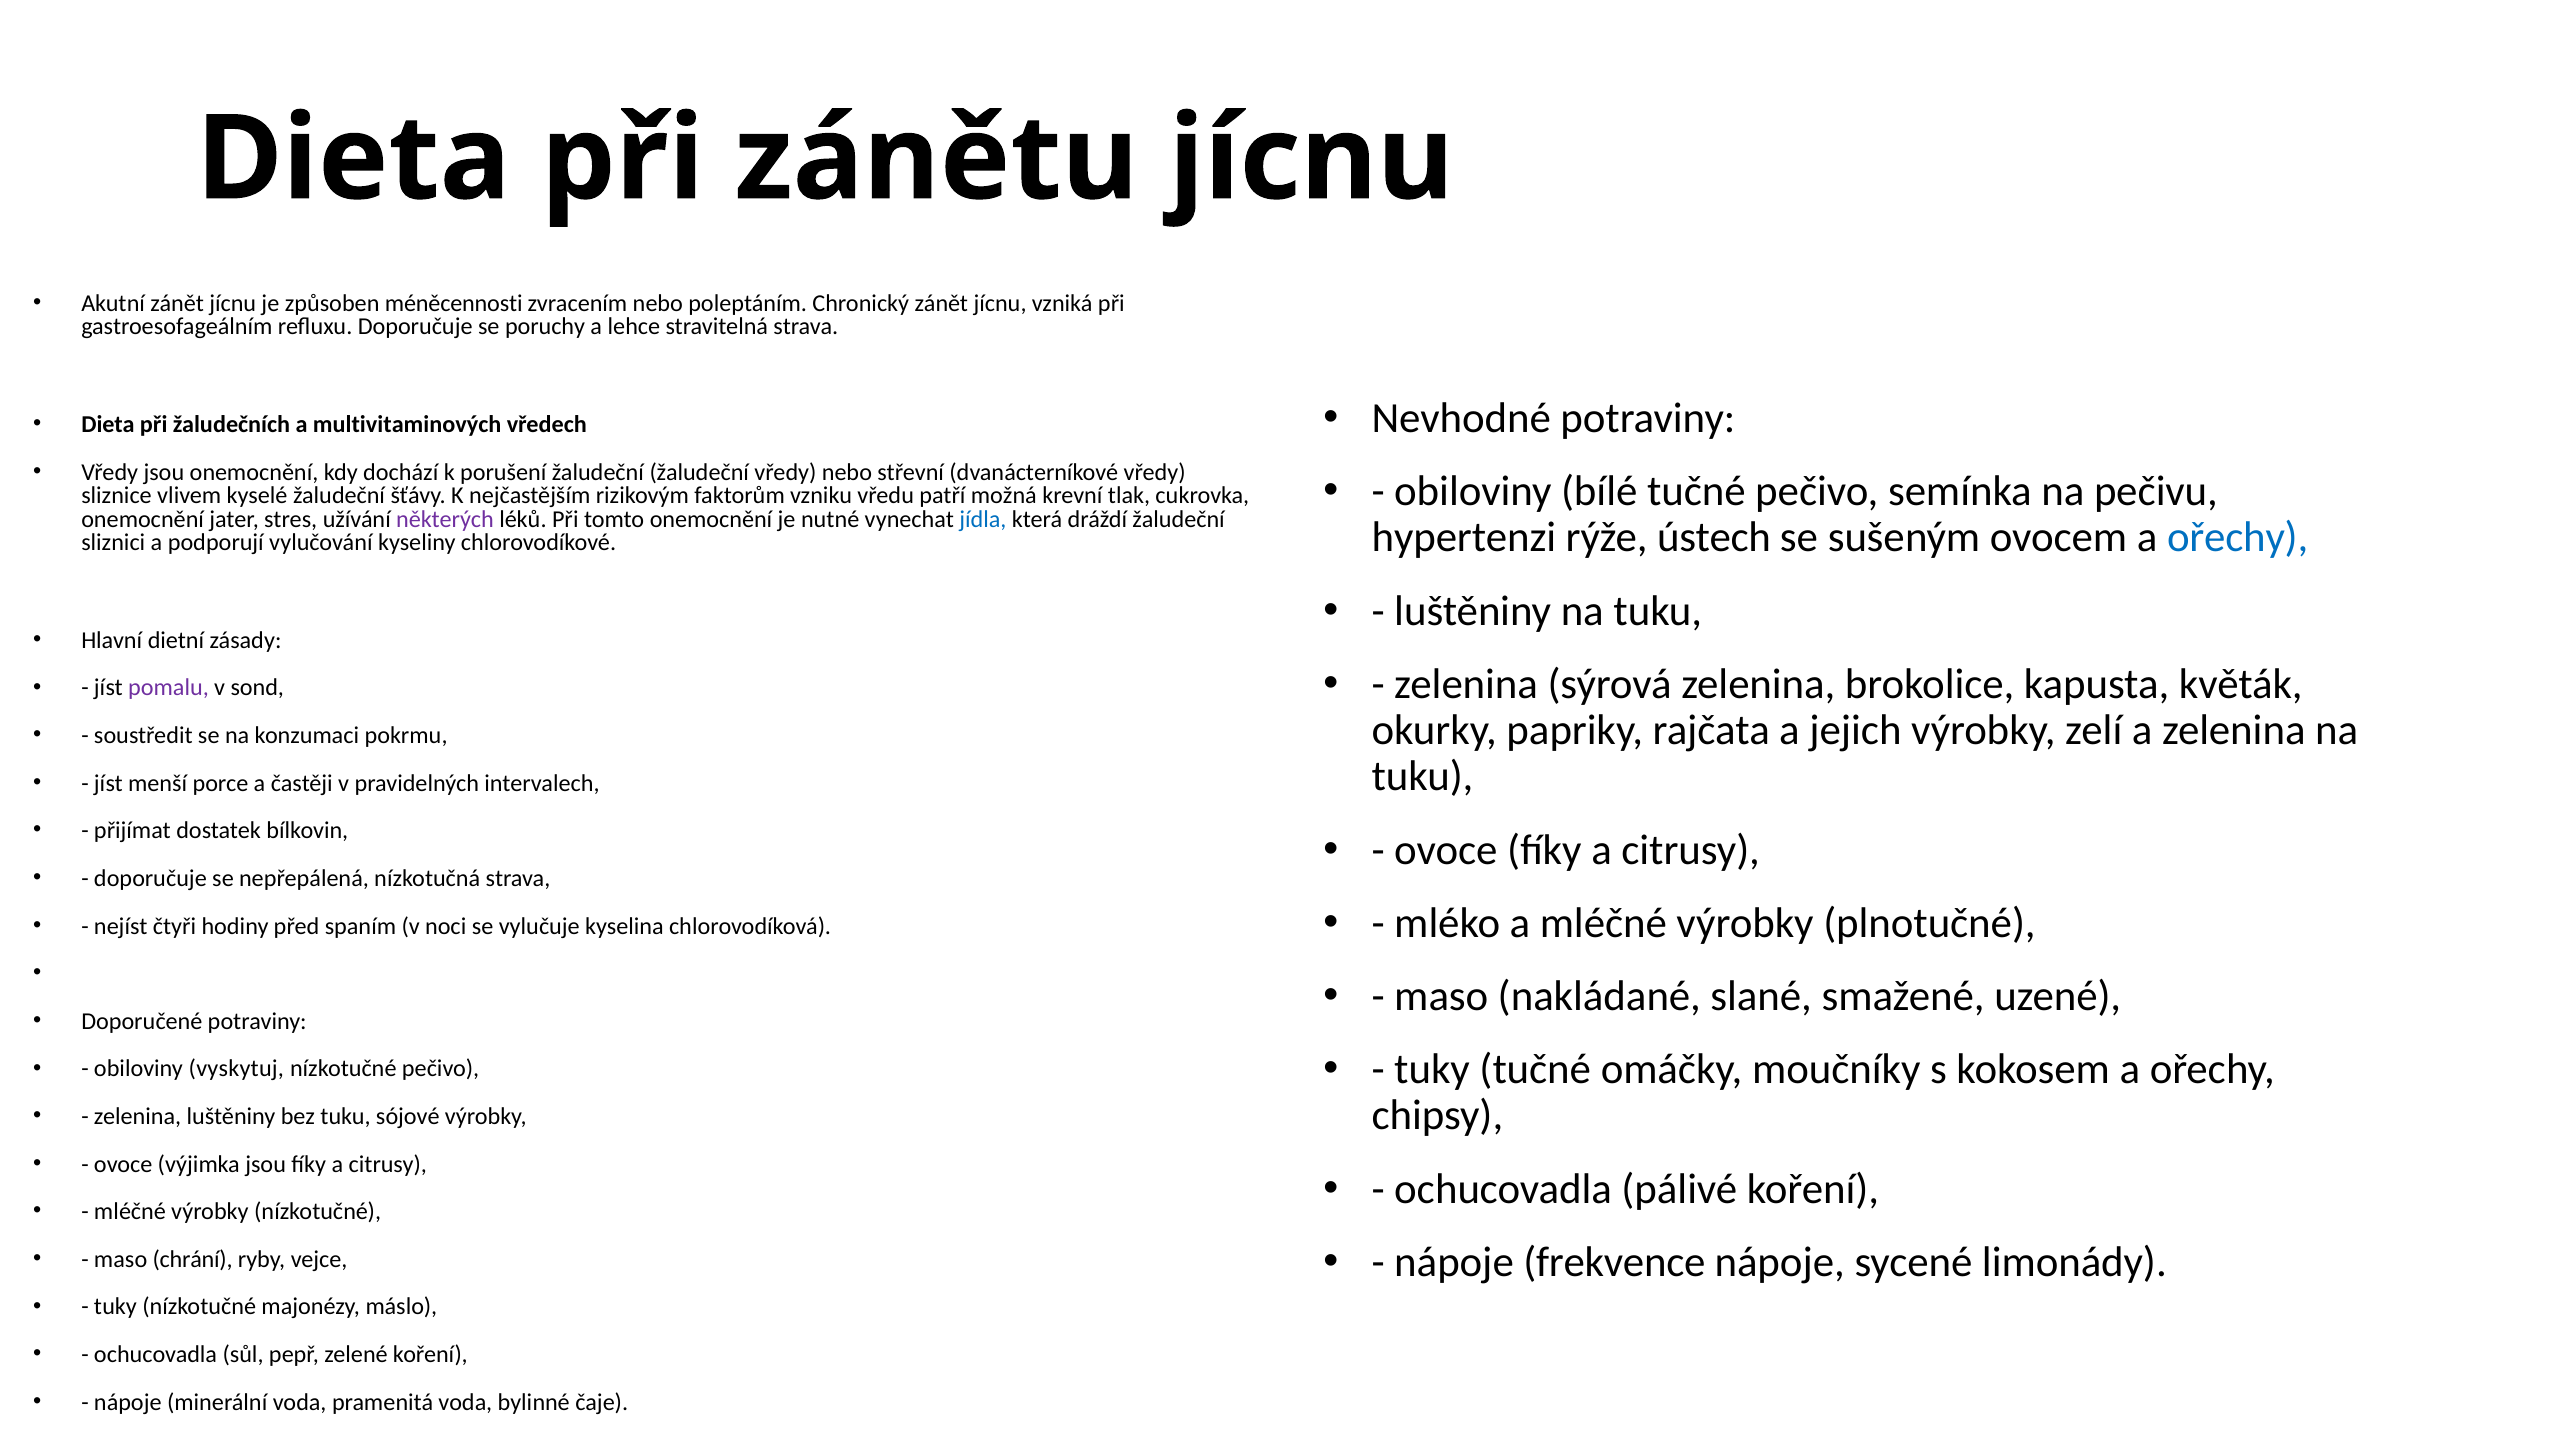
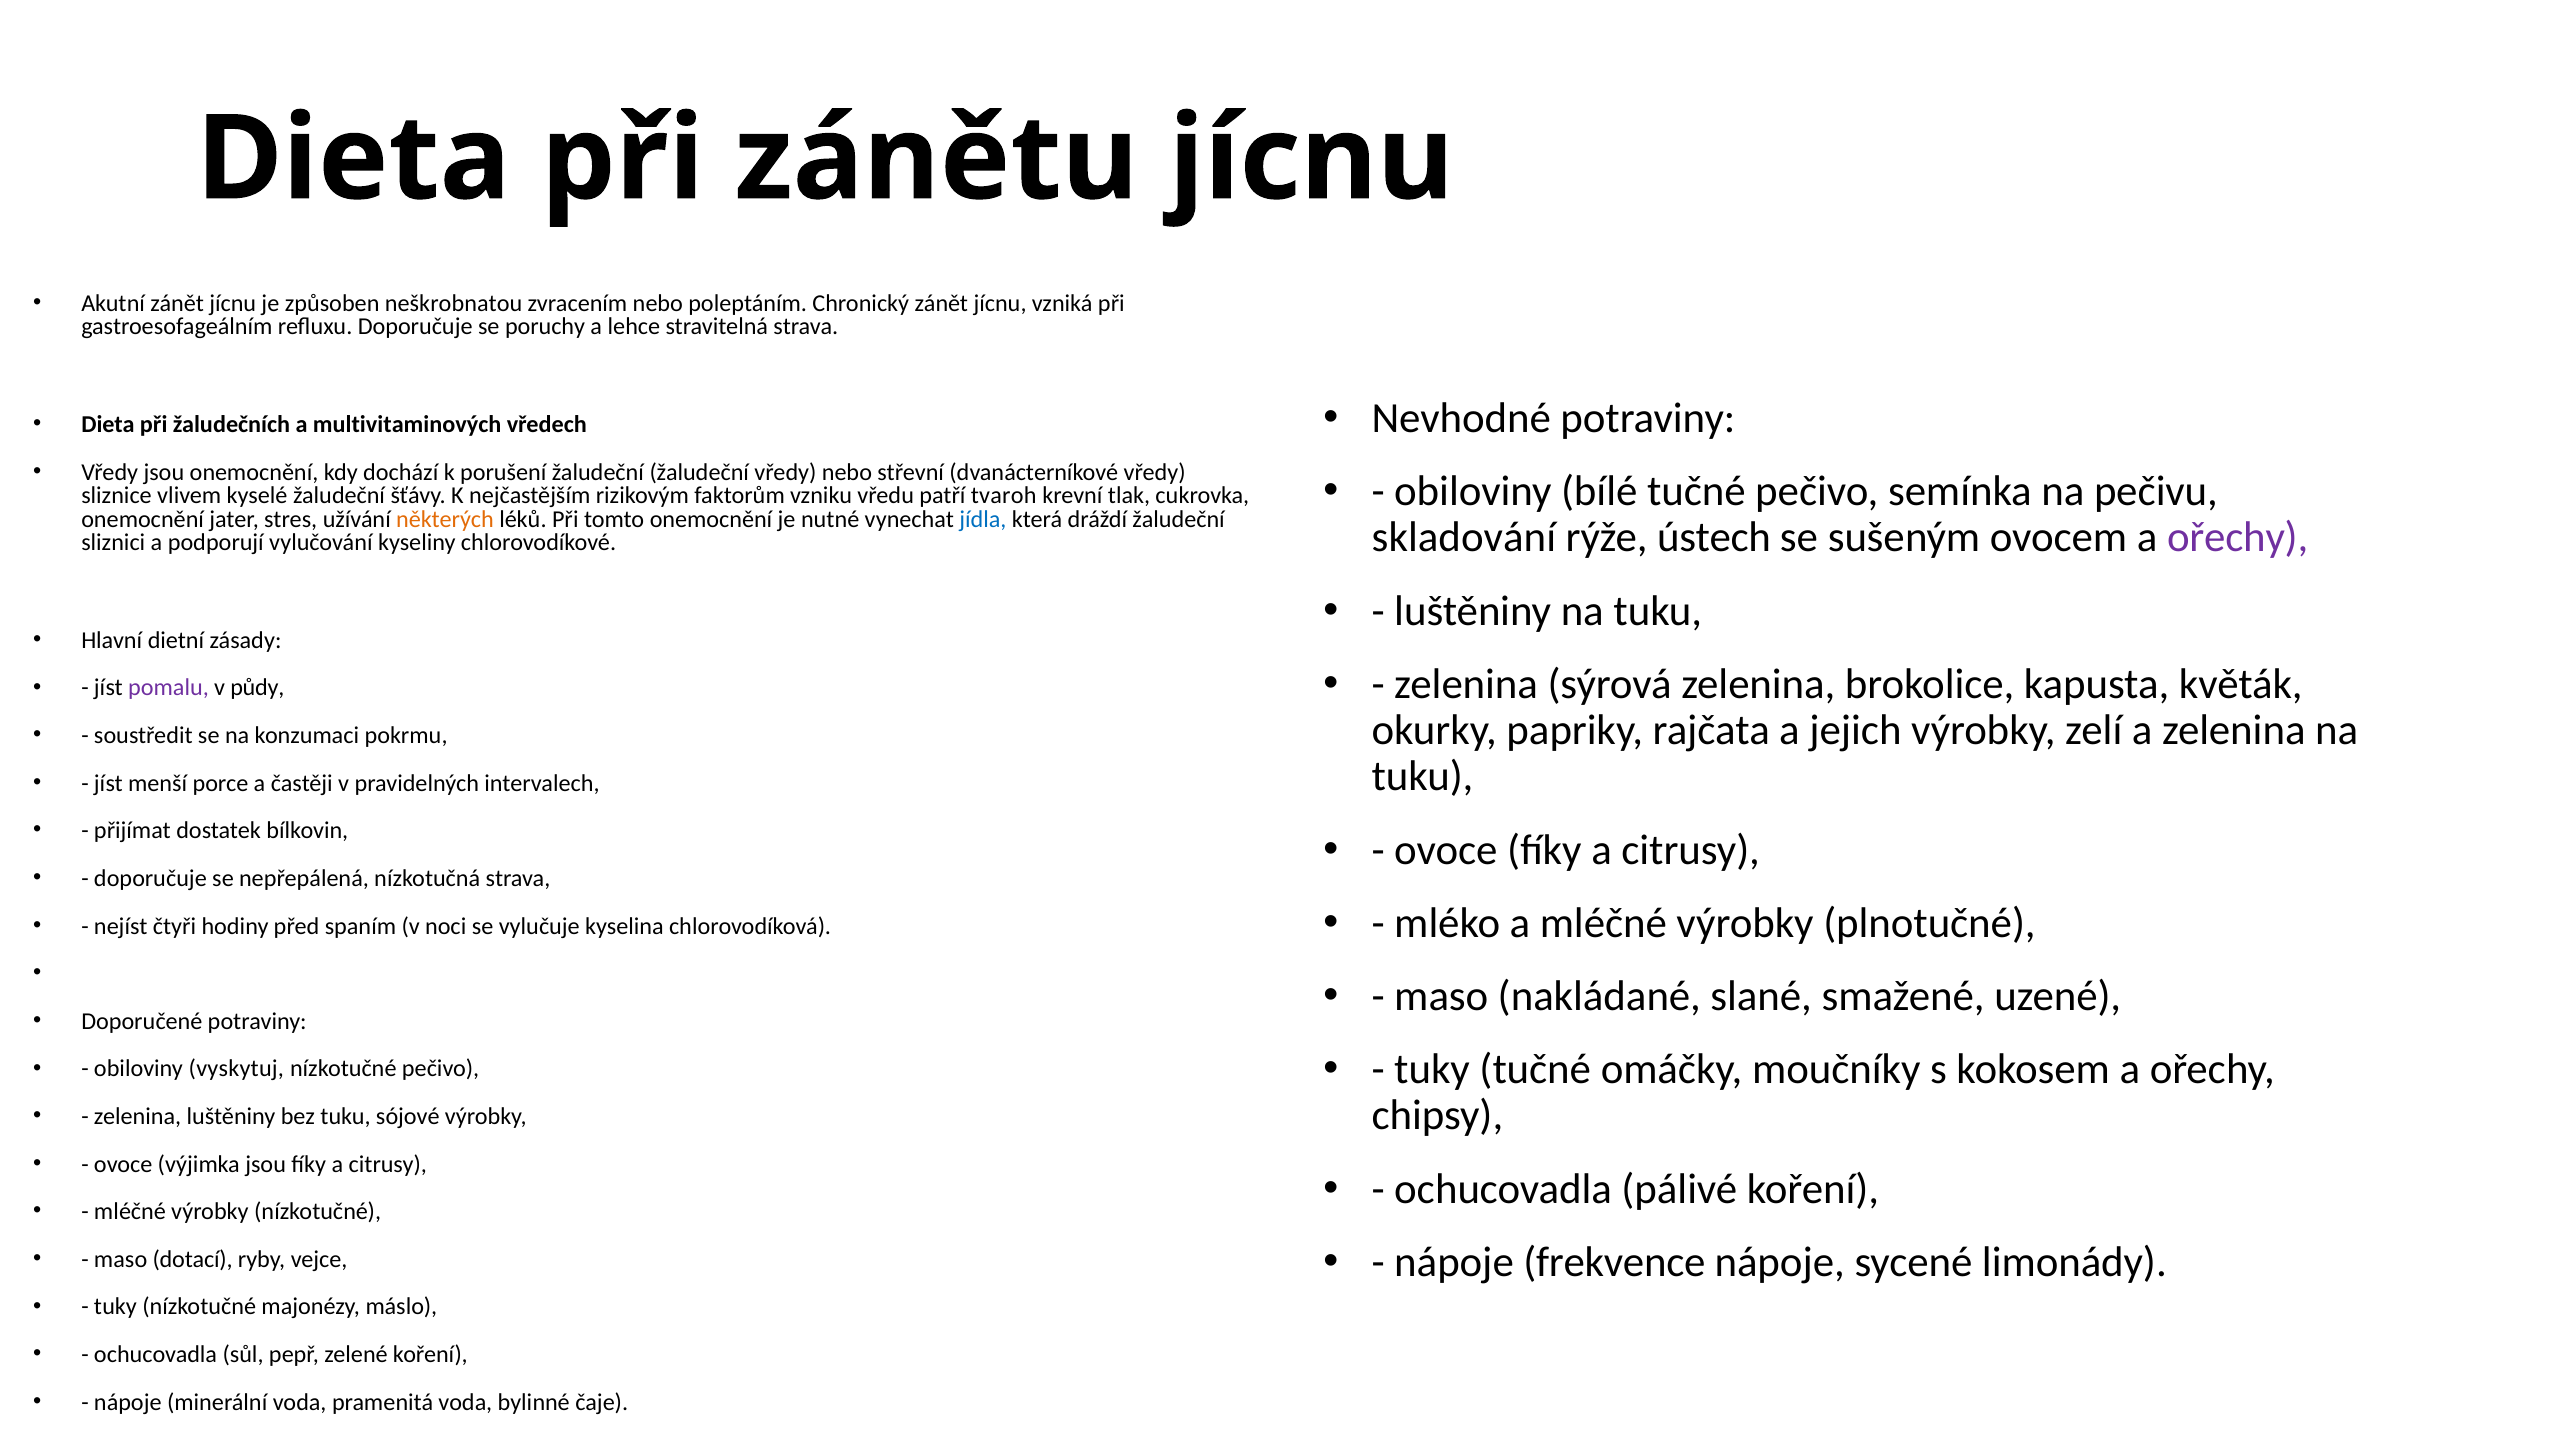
méněcennosti: méněcennosti -> neškrobnatou
možná: možná -> tvaroh
některých colour: purple -> orange
hypertenzi: hypertenzi -> skladování
ořechy at (2238, 538) colour: blue -> purple
sond: sond -> půdy
chrání: chrání -> dotací
